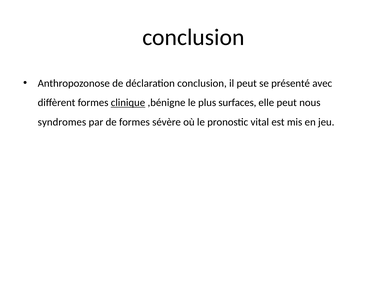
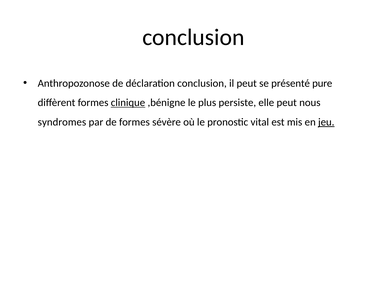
avec: avec -> pure
surfaces: surfaces -> persiste
jeu underline: none -> present
